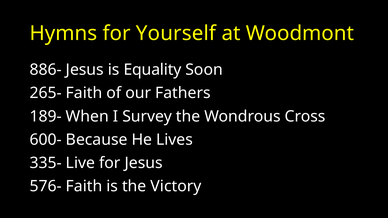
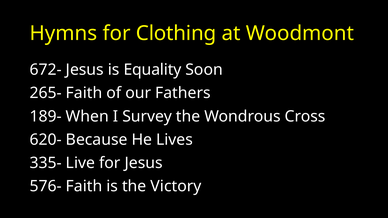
Yourself: Yourself -> Clothing
886-: 886- -> 672-
600-: 600- -> 620-
